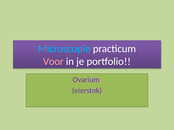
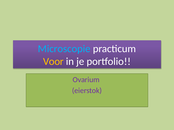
Voor colour: pink -> yellow
